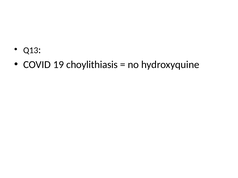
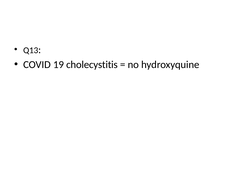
choylithiasis: choylithiasis -> cholecystitis
